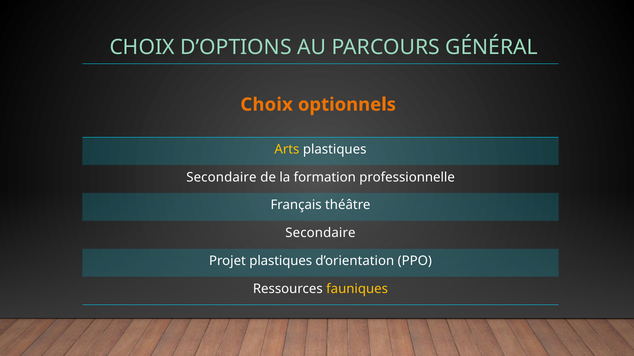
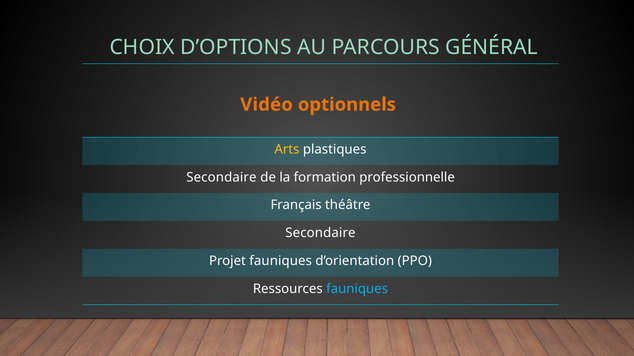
Choix at (267, 105): Choix -> Vidéo
Projet plastiques: plastiques -> fauniques
fauniques at (357, 289) colour: yellow -> light blue
